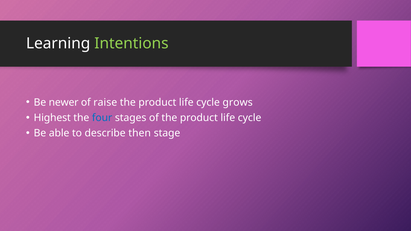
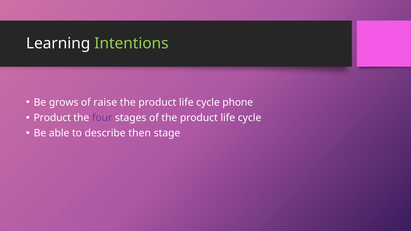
newer: newer -> grows
grows: grows -> phone
Highest at (52, 118): Highest -> Product
four colour: blue -> purple
